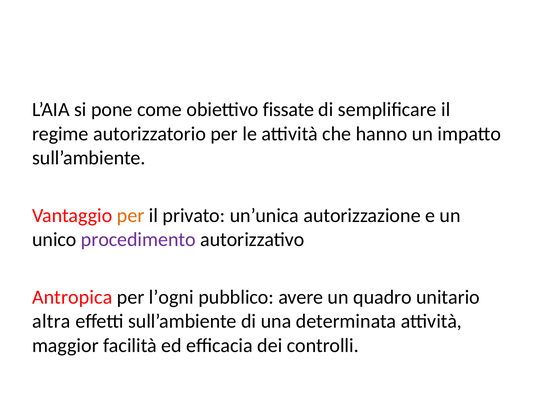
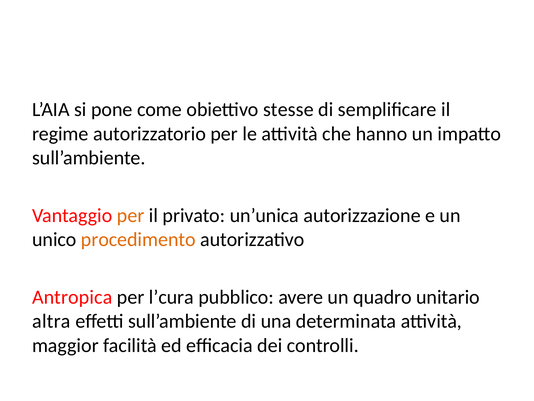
fissate: fissate -> stesse
procedimento colour: purple -> orange
l’ogni: l’ogni -> l’cura
